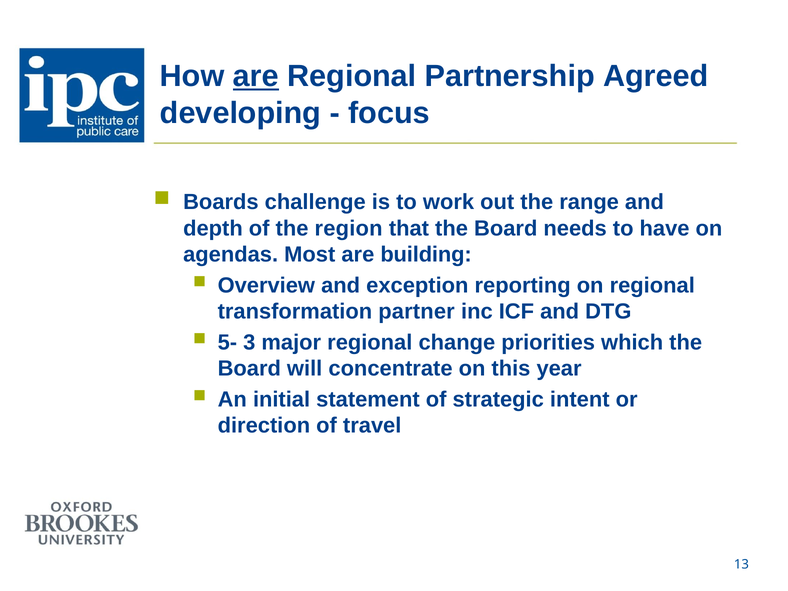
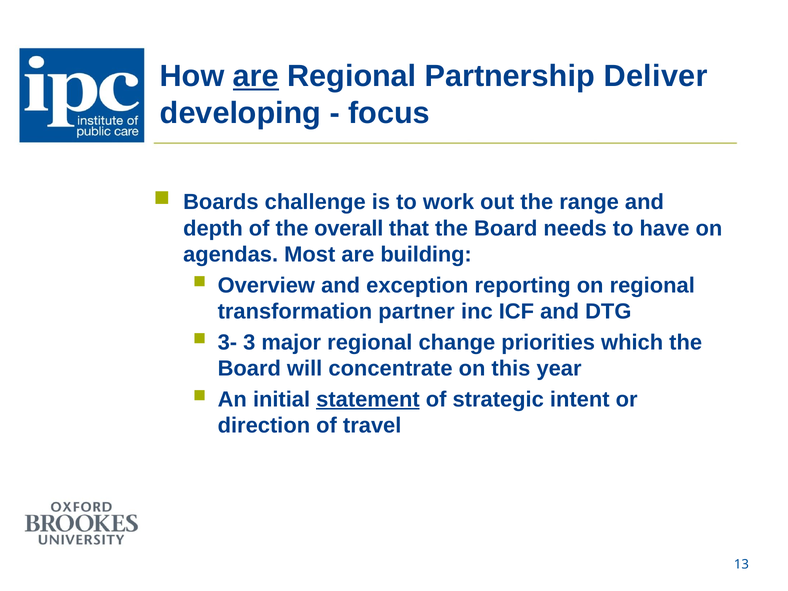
Agreed: Agreed -> Deliver
region: region -> overall
5-: 5- -> 3-
statement underline: none -> present
